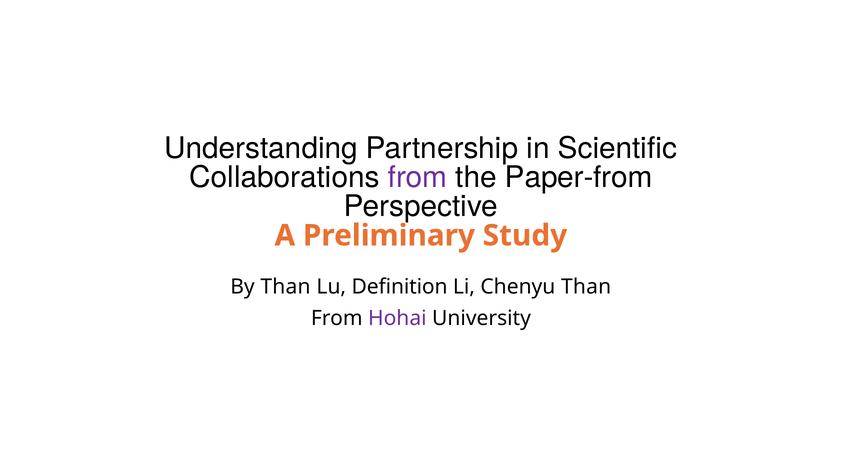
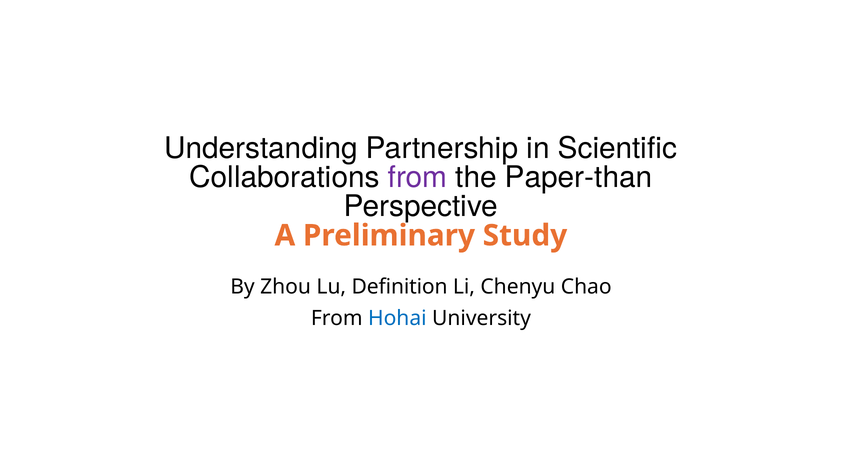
Paper-from: Paper-from -> Paper-than
By Than: Than -> Zhou
Chenyu Than: Than -> Chao
Hohai colour: purple -> blue
